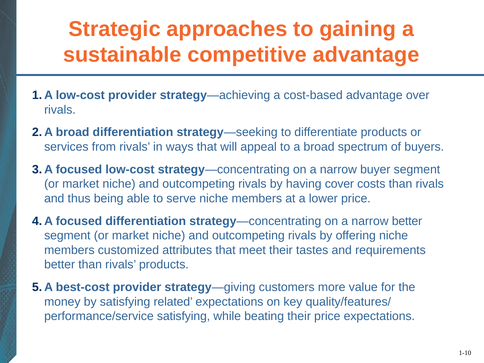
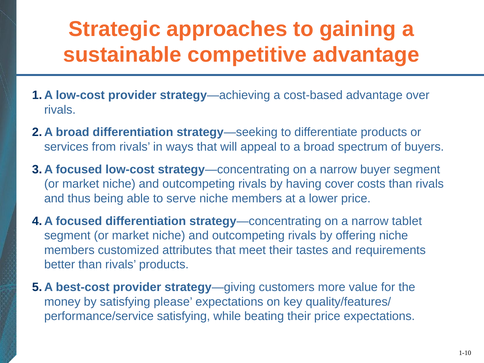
narrow better: better -> tablet
related: related -> please
